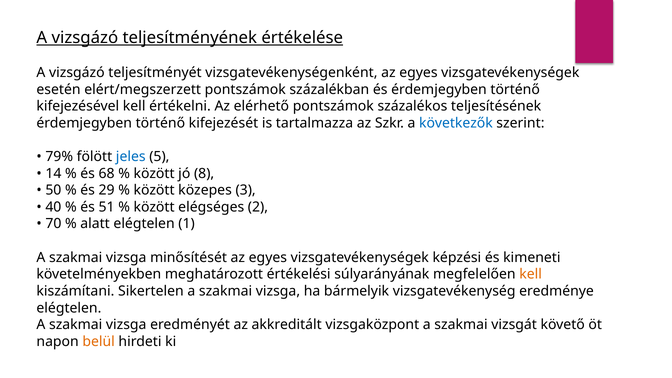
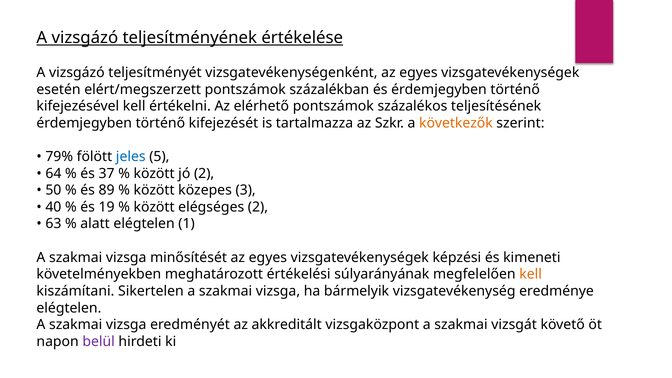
következők colour: blue -> orange
14: 14 -> 64
68: 68 -> 37
jó 8: 8 -> 2
29: 29 -> 89
51: 51 -> 19
70: 70 -> 63
belül colour: orange -> purple
